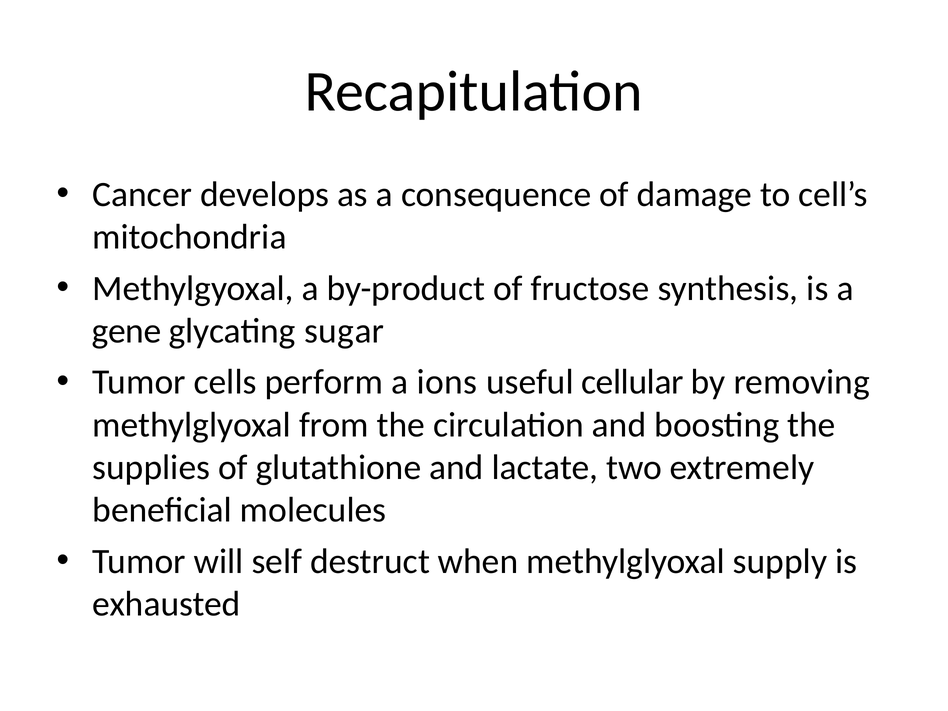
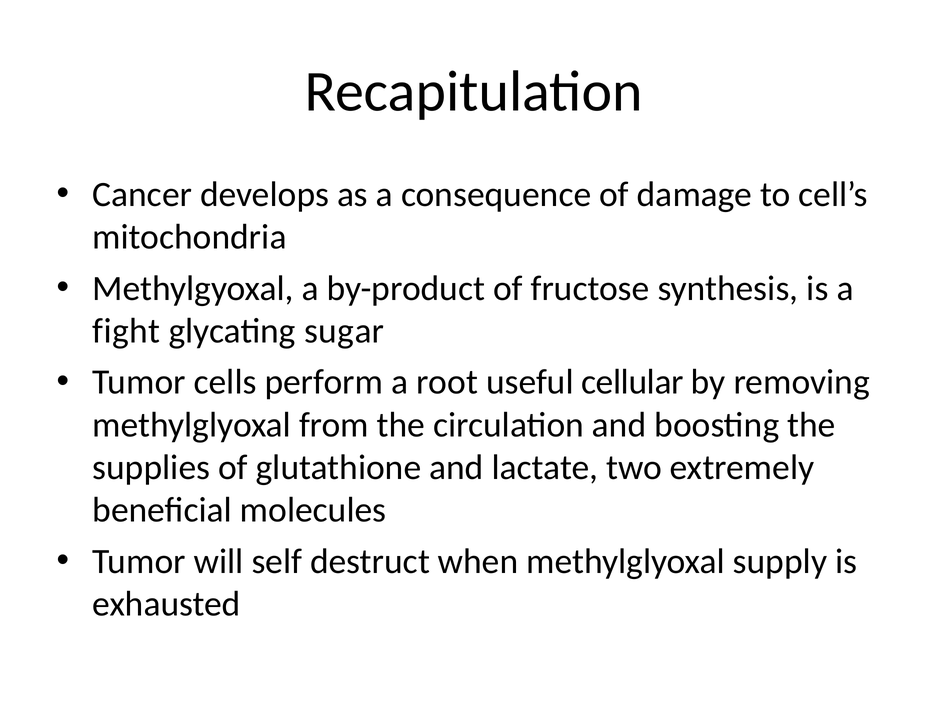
gene: gene -> fight
ions: ions -> root
